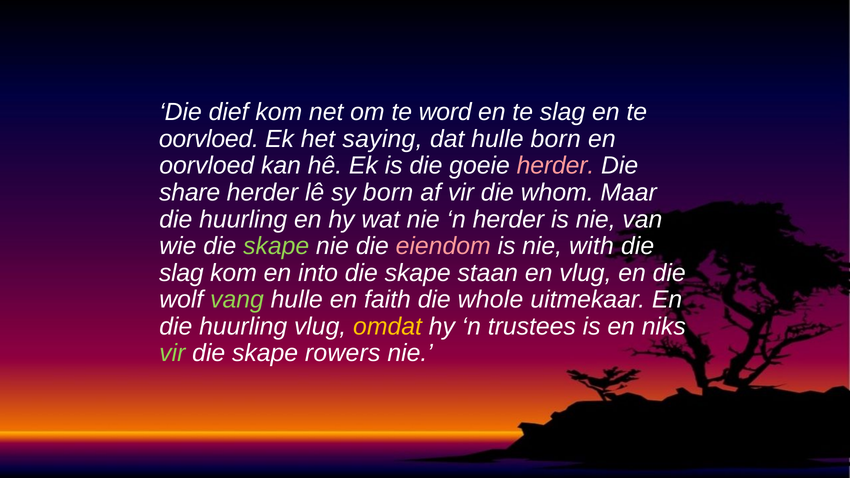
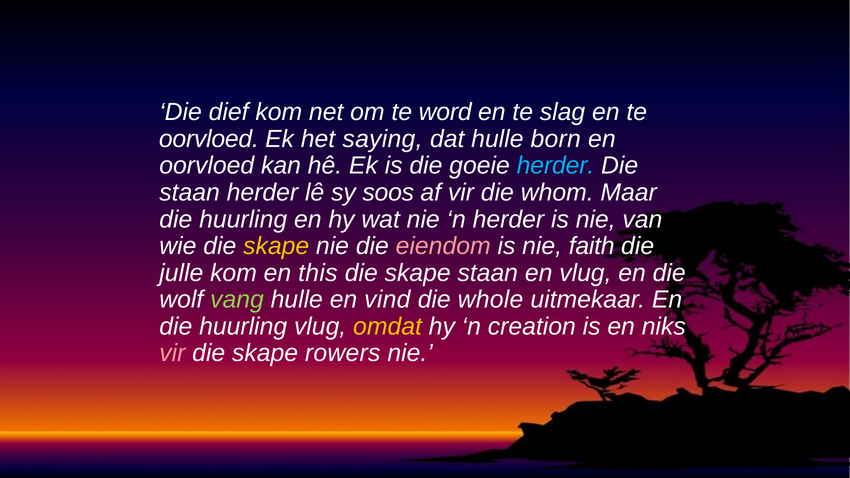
herder at (555, 166) colour: pink -> light blue
share at (190, 193): share -> staan
sy born: born -> soos
skape at (276, 246) colour: light green -> yellow
with: with -> faith
slag at (181, 273): slag -> julle
into: into -> this
faith: faith -> vind
trustees: trustees -> creation
vir at (172, 353) colour: light green -> pink
